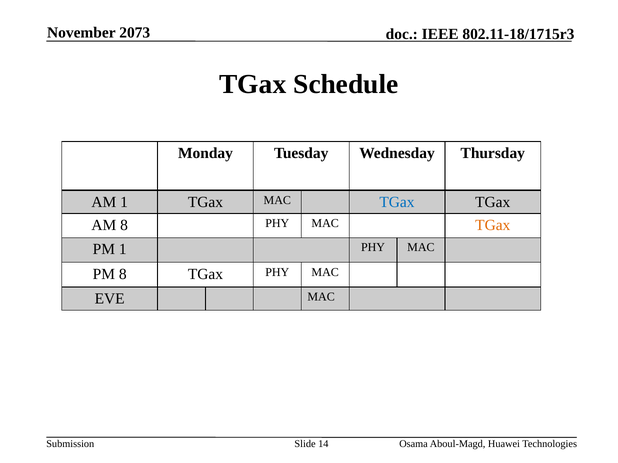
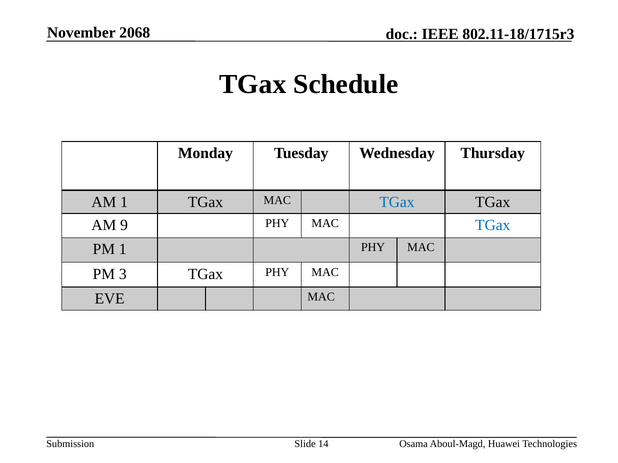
2073: 2073 -> 2068
AM 8: 8 -> 9
TGax at (493, 226) colour: orange -> blue
PM 8: 8 -> 3
